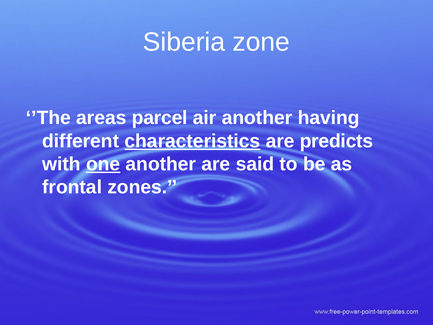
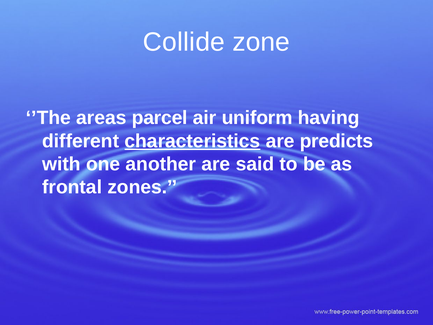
Siberia: Siberia -> Collide
air another: another -> uniform
one underline: present -> none
